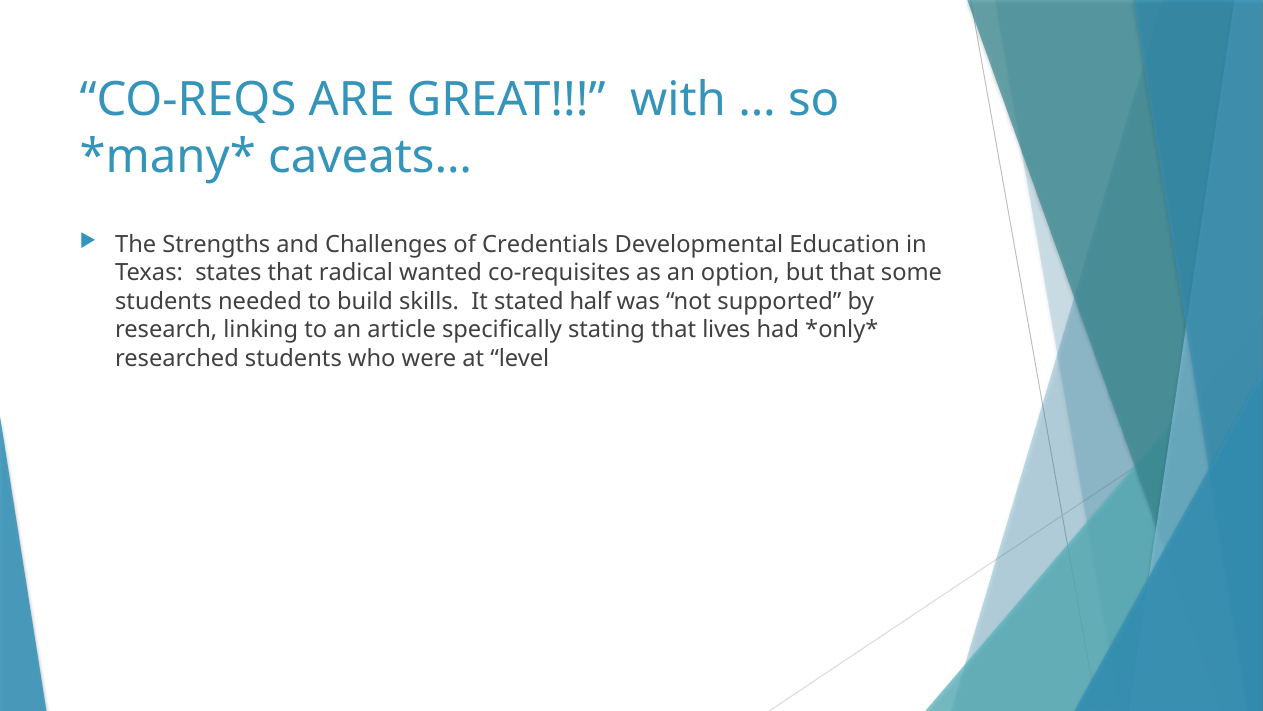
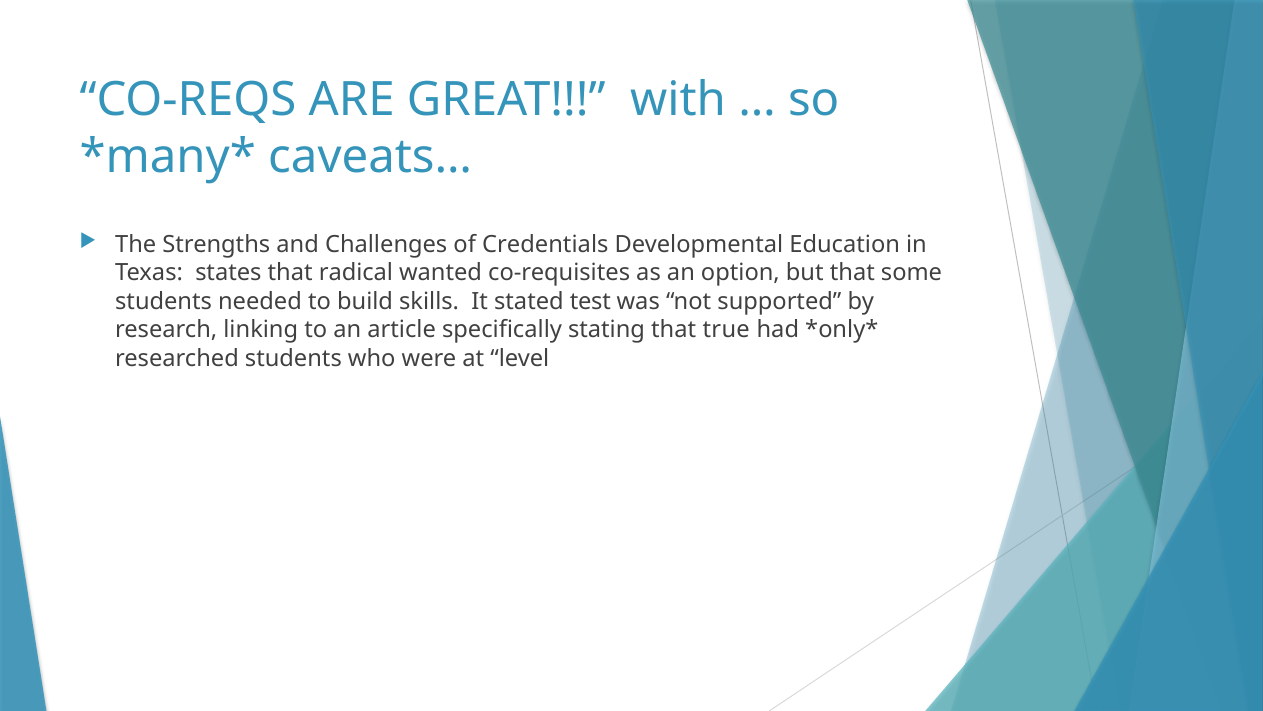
half: half -> test
lives: lives -> true
